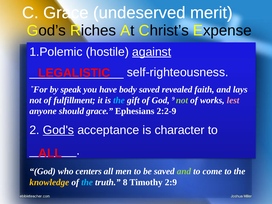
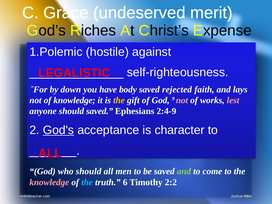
against underline: present -> none
speak: speak -> down
revealed: revealed -> rejected
of fulfillment: fulfillment -> knowledge
the at (119, 100) colour: light blue -> yellow
not at (182, 100) colour: light green -> pink
should grace: grace -> saved
2:2-9: 2:2-9 -> 2:4-9
who centers: centers -> should
knowledge at (49, 182) colour: yellow -> pink
8: 8 -> 6
2:9: 2:9 -> 2:2
